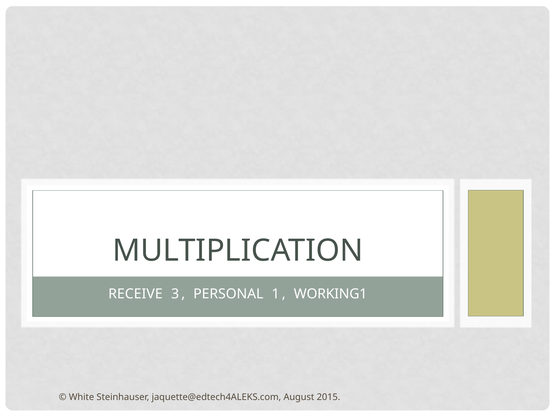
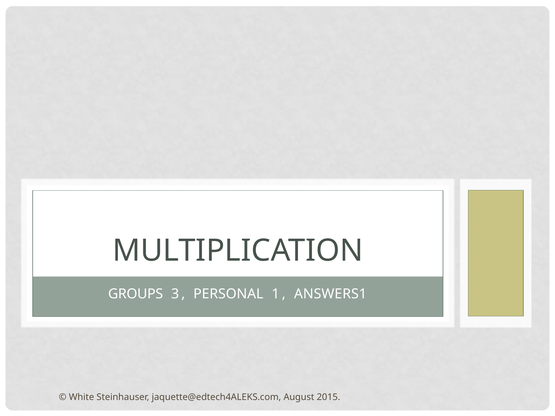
RECEIVE: RECEIVE -> GROUPS
WORKING1: WORKING1 -> ANSWERS1
